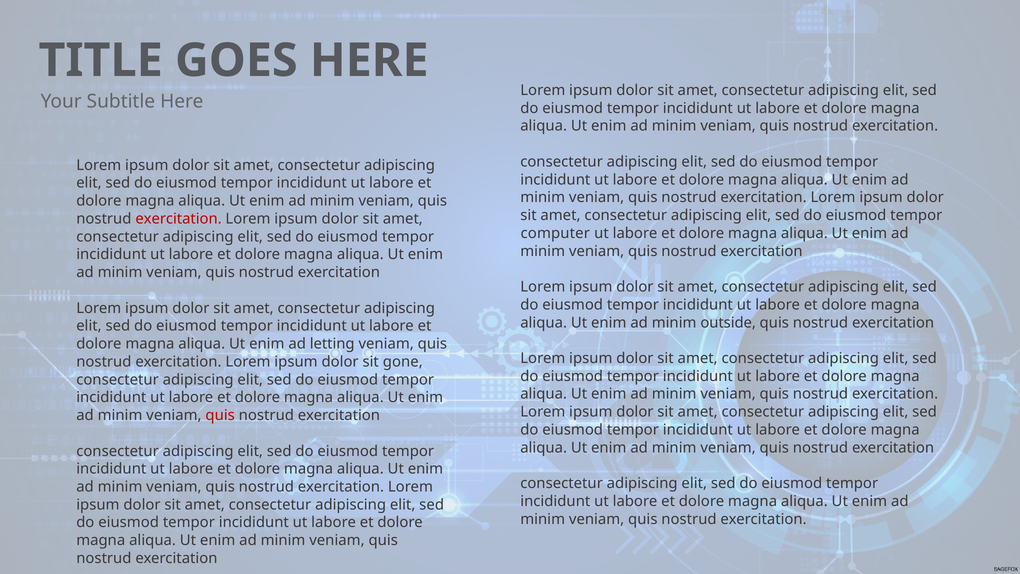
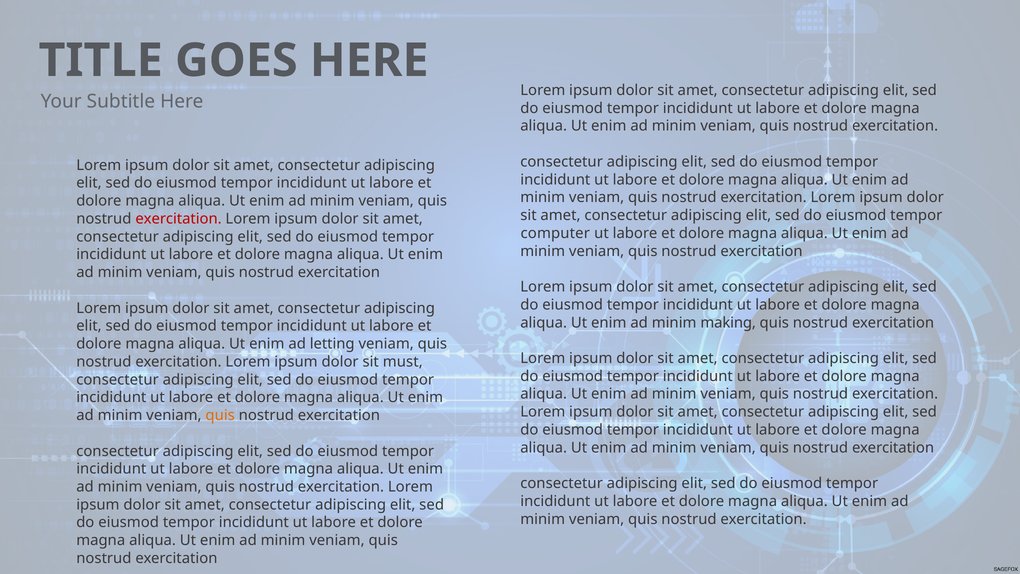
outside: outside -> making
gone: gone -> must
quis at (220, 415) colour: red -> orange
